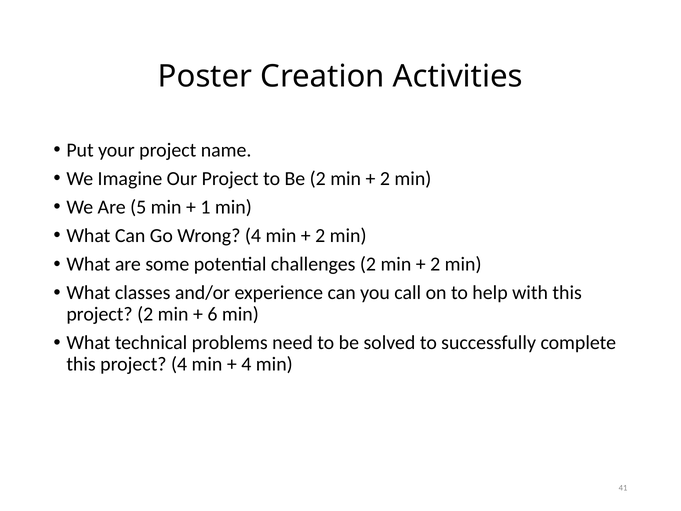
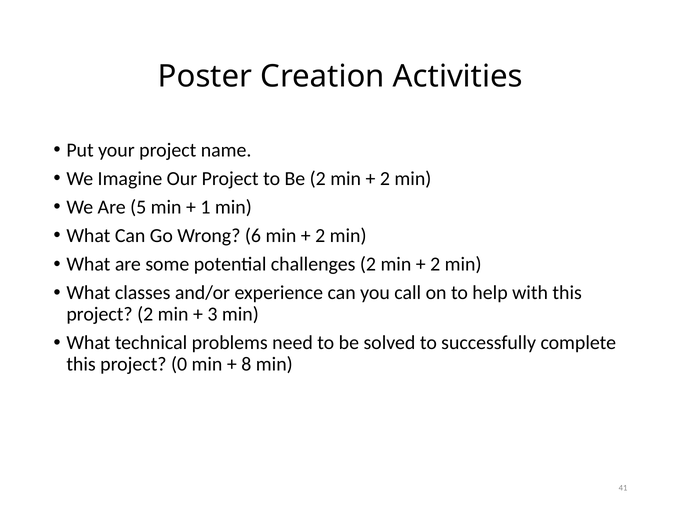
Wrong 4: 4 -> 6
6: 6 -> 3
project 4: 4 -> 0
4 at (246, 364): 4 -> 8
